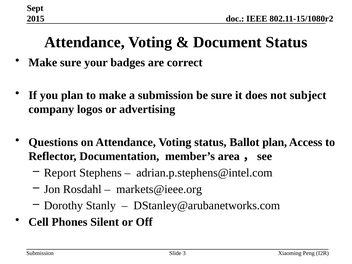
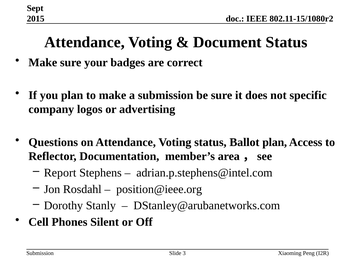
subject: subject -> specific
markets@ieee.org: markets@ieee.org -> position@ieee.org
